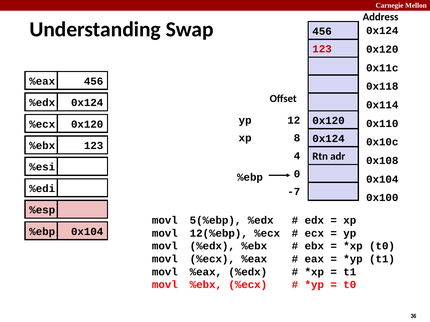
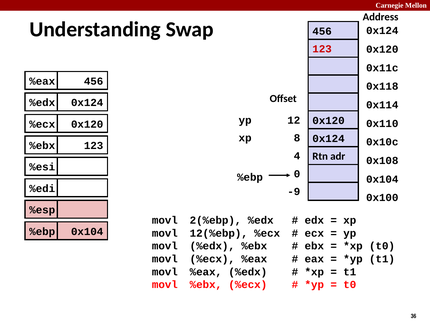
-7: -7 -> -9
5(%ebp: 5(%ebp -> 2(%ebp
